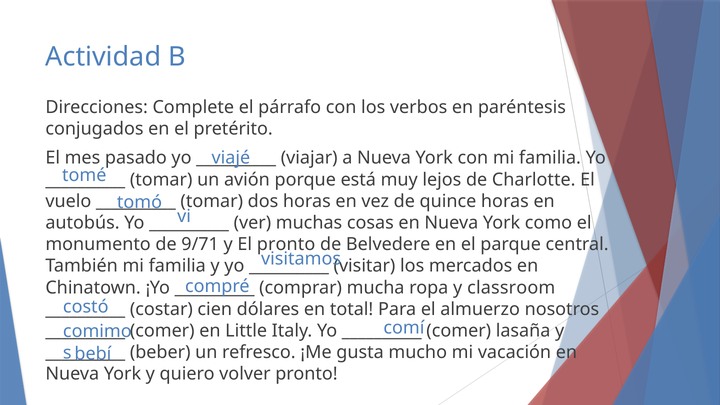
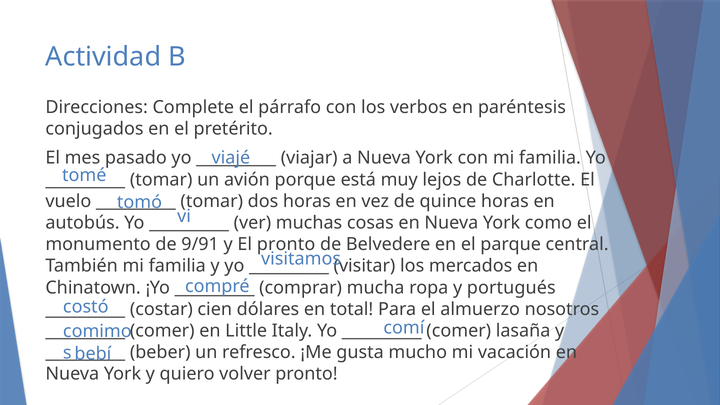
9/71: 9/71 -> 9/91
classroom: classroom -> portugués
